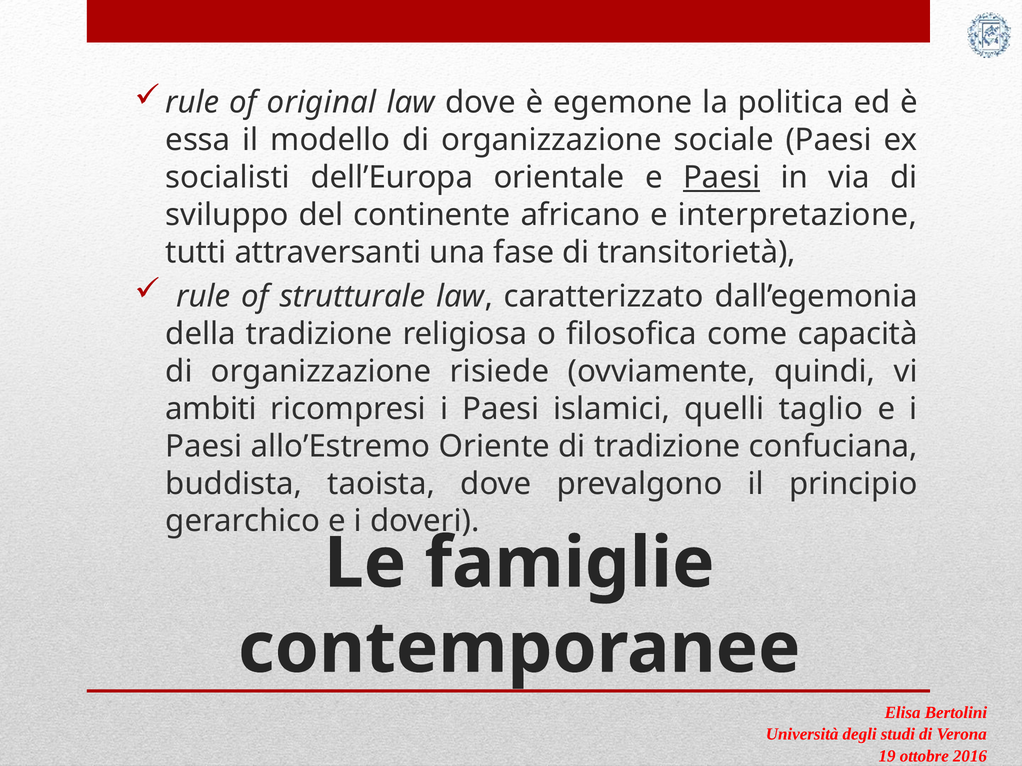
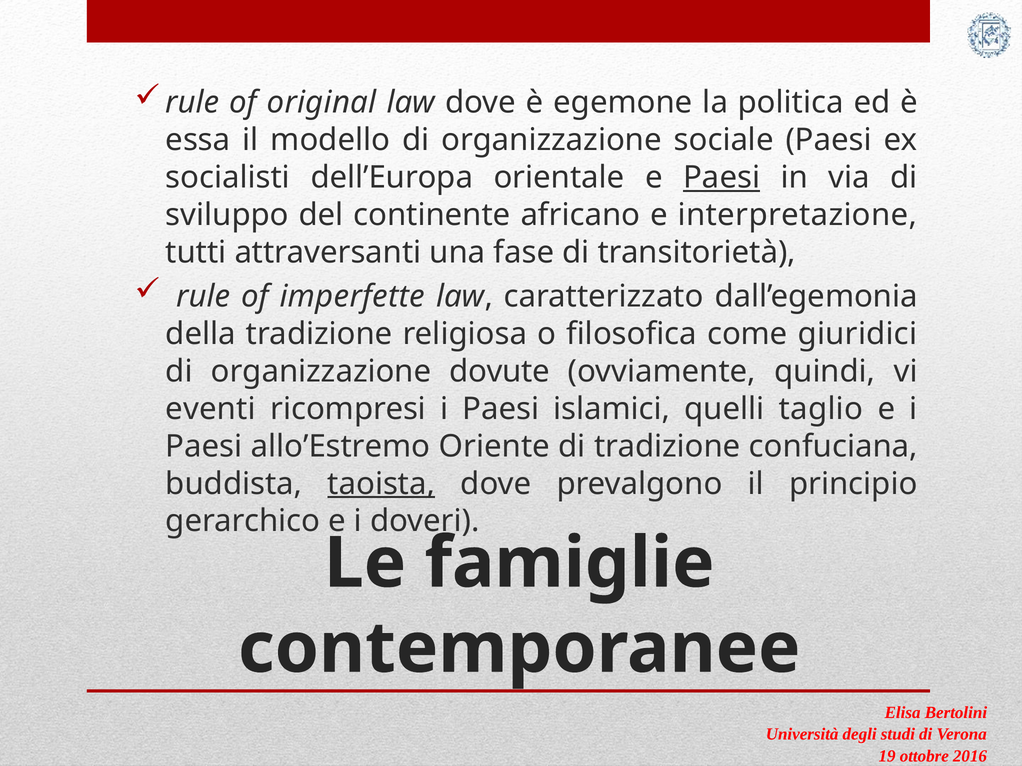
strutturale: strutturale -> imperfette
capacità: capacità -> giuridici
risiede: risiede -> dovute
ambiti: ambiti -> eventi
taoista underline: none -> present
